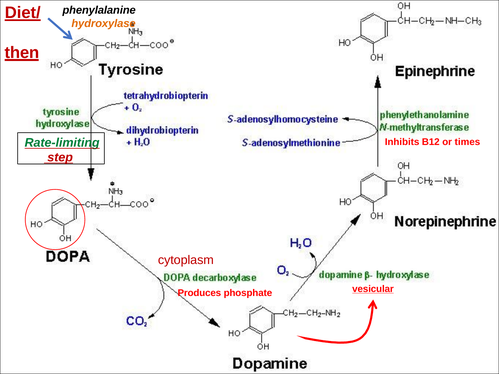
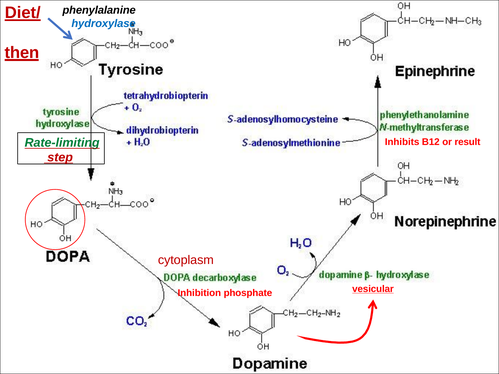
hydroxylase colour: orange -> blue
times: times -> result
Produces: Produces -> Inhibition
